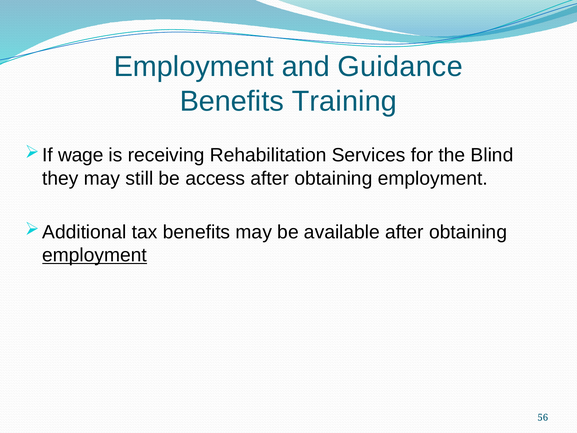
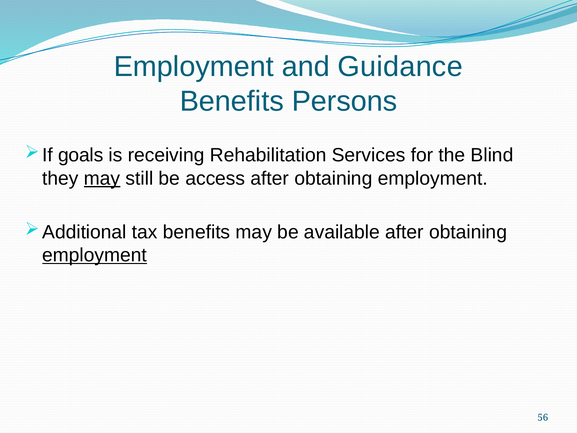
Training: Training -> Persons
wage: wage -> goals
may at (102, 178) underline: none -> present
